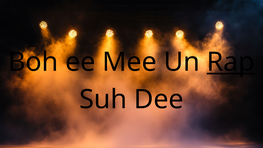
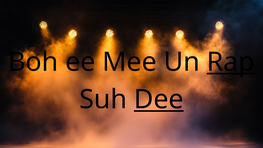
Dee underline: none -> present
